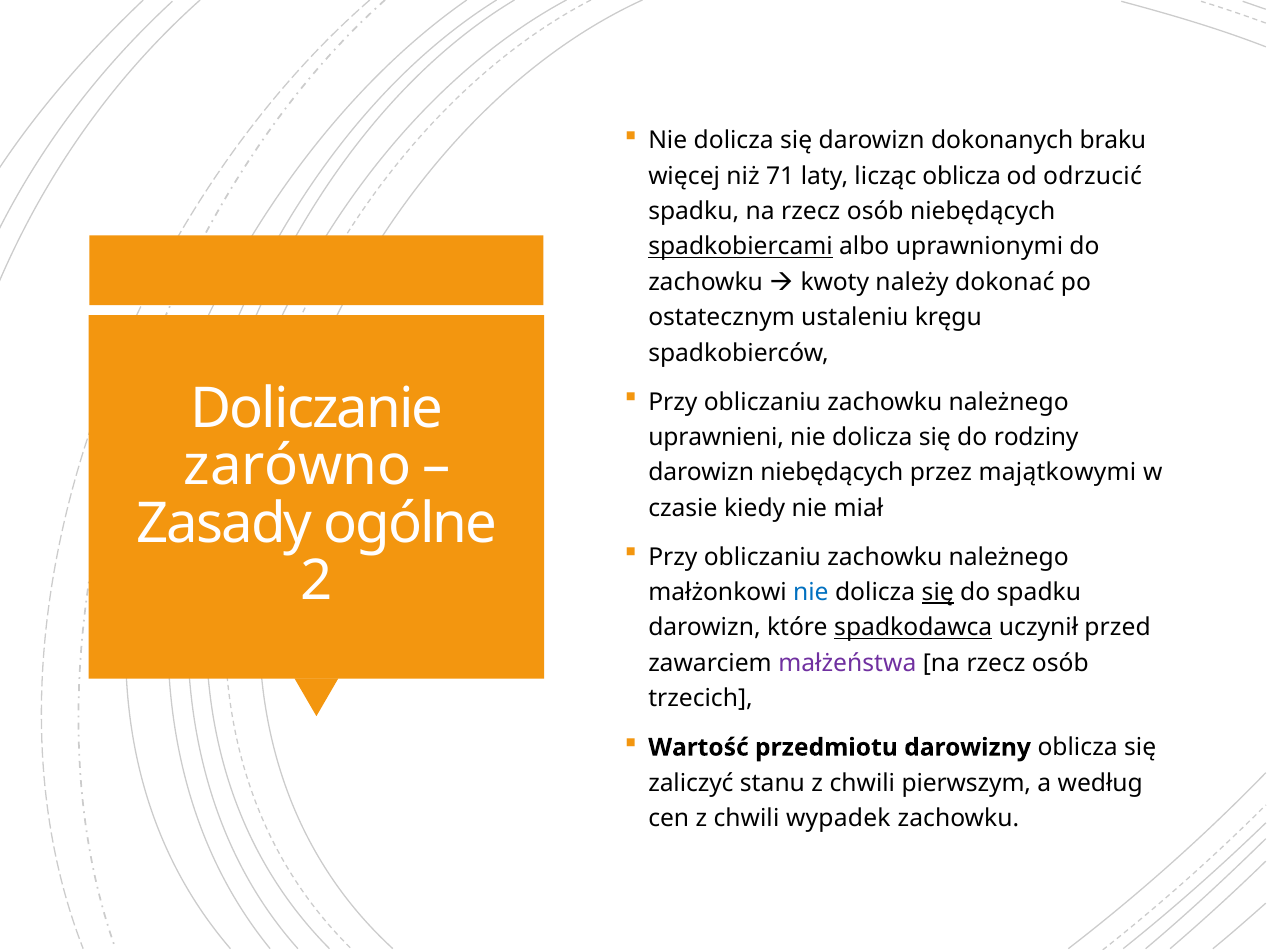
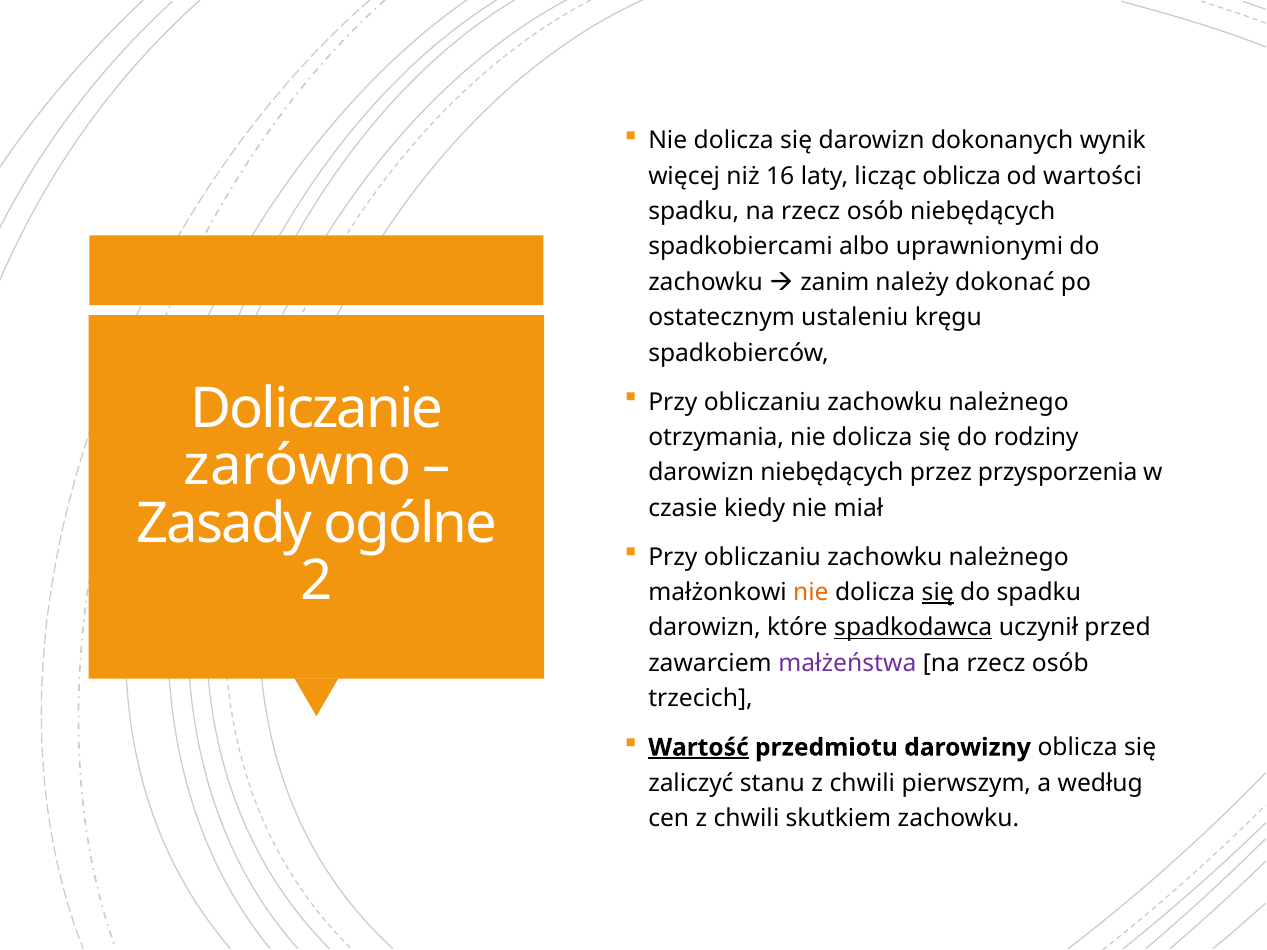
braku: braku -> wynik
71: 71 -> 16
odrzucić: odrzucić -> wartości
spadkobiercami underline: present -> none
kwoty: kwoty -> zanim
uprawnieni: uprawnieni -> otrzymania
majątkowymi: majątkowymi -> przysporzenia
nie at (811, 593) colour: blue -> orange
Wartość underline: none -> present
wypadek: wypadek -> skutkiem
